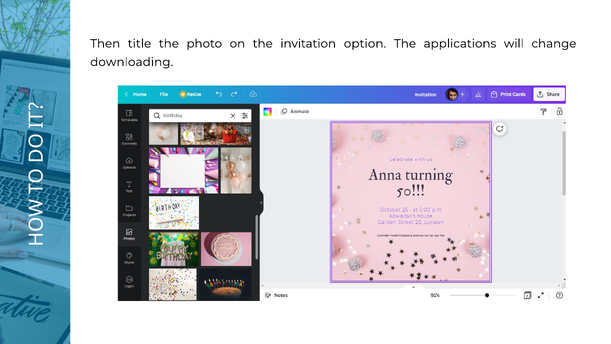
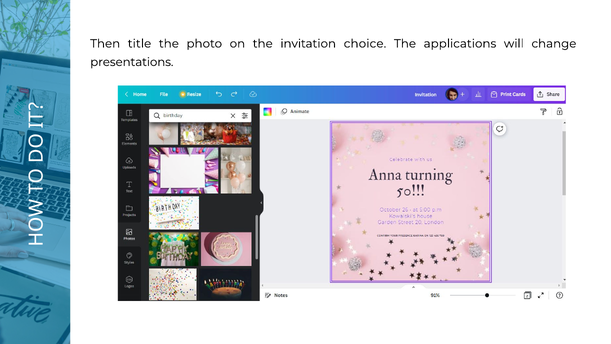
option: option -> choice
downloading: downloading -> presentations
